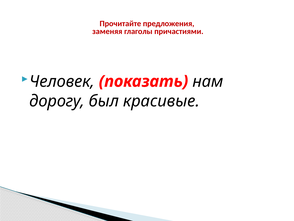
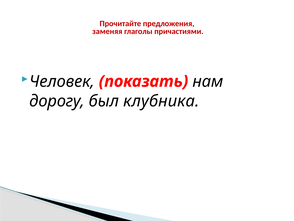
красивые: красивые -> клубника
